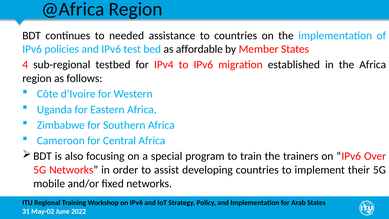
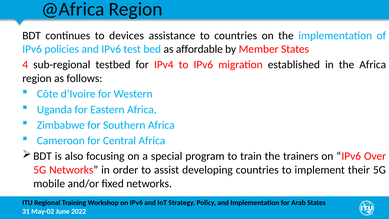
needed: needed -> devices
